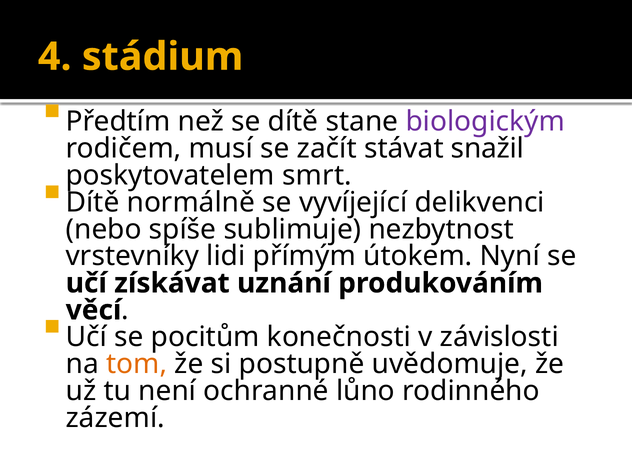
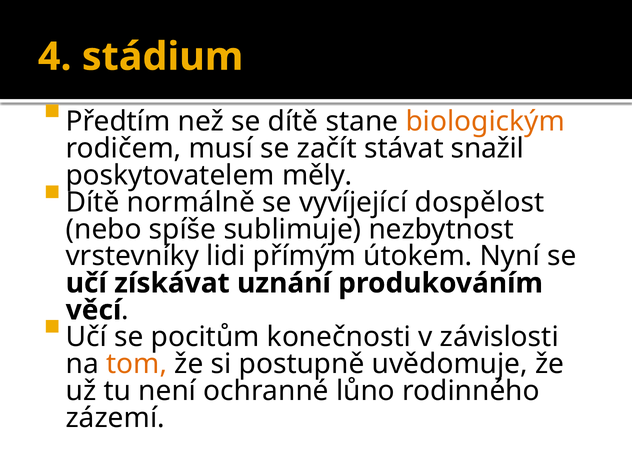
biologickým colour: purple -> orange
smrt: smrt -> měly
delikvenci: delikvenci -> dospělost
